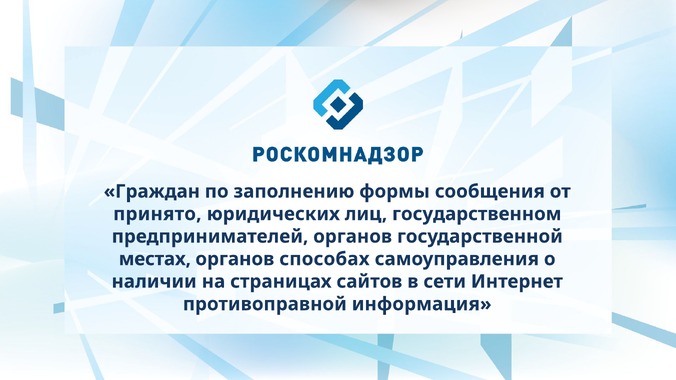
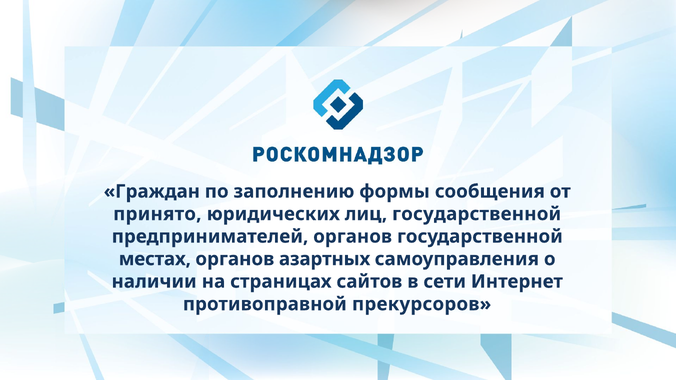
лиц государственном: государственном -> государственной
способах: способах -> азартных
информация: информация -> прекурсоров
